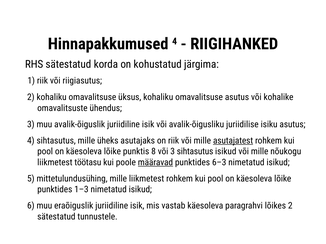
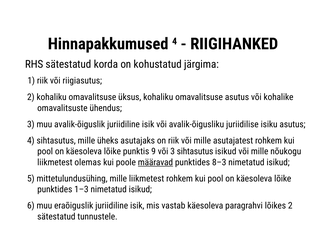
asutajatest underline: present -> none
8: 8 -> 9
töötasu: töötasu -> olemas
6–3: 6–3 -> 8–3
